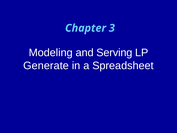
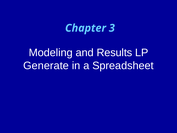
Serving: Serving -> Results
